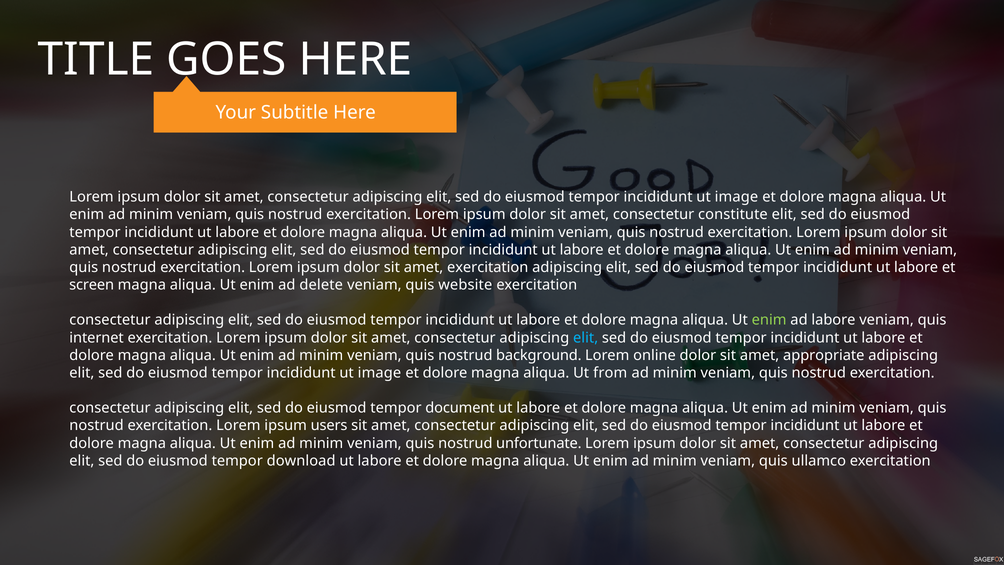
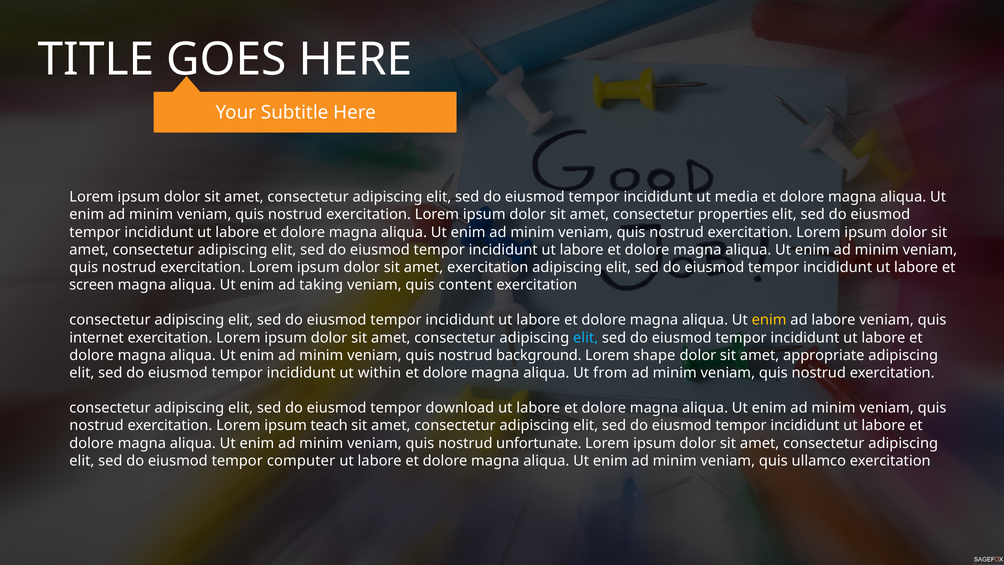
image at (736, 197): image -> media
constitute: constitute -> properties
delete: delete -> taking
website: website -> content
enim at (769, 320) colour: light green -> yellow
online: online -> shape
image at (379, 373): image -> within
document: document -> download
users: users -> teach
download: download -> computer
